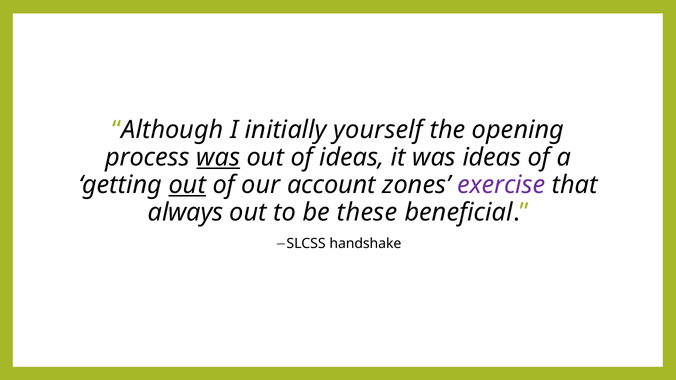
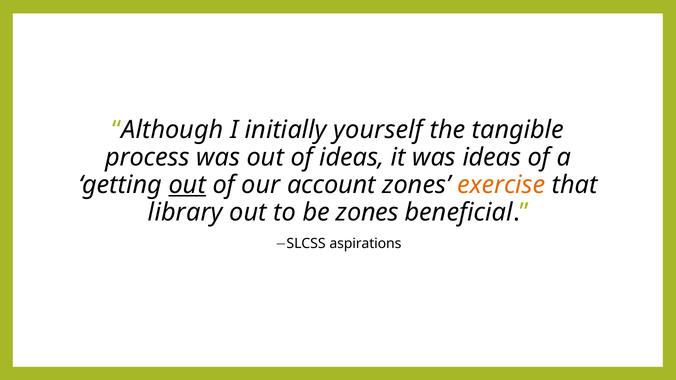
opening: opening -> tangible
was at (218, 158) underline: present -> none
exercise colour: purple -> orange
always: always -> library
be these: these -> zones
handshake: handshake -> aspirations
